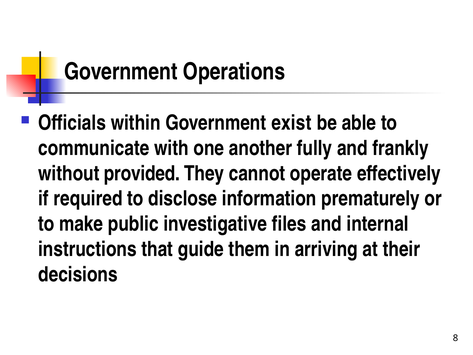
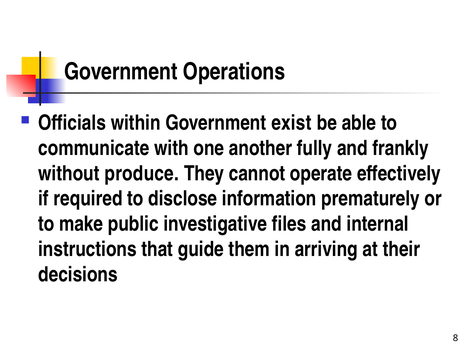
provided: provided -> produce
